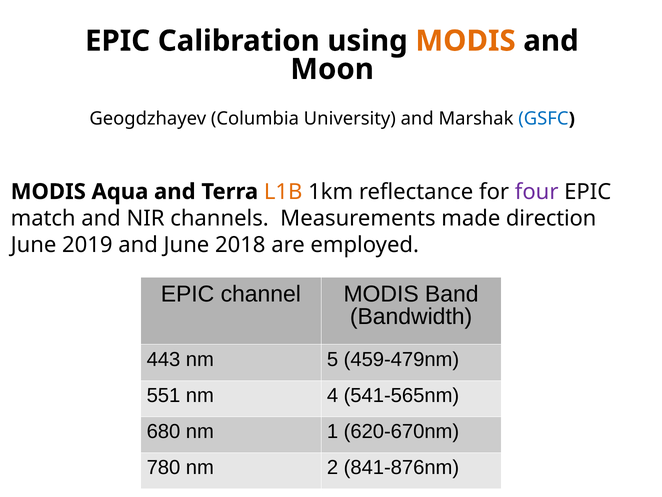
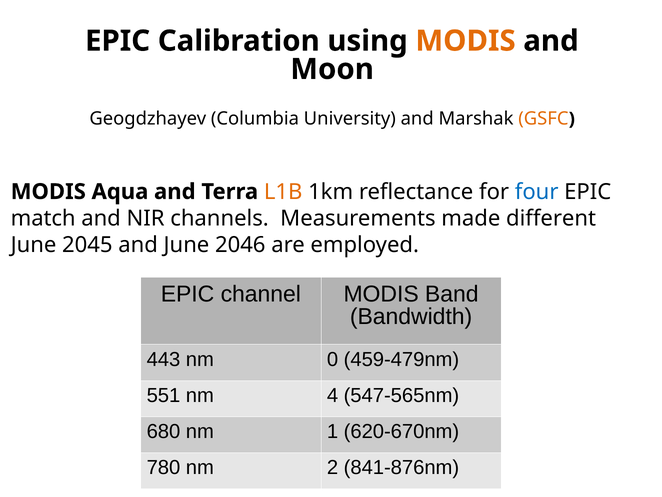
GSFC colour: blue -> orange
four colour: purple -> blue
direction: direction -> different
2019: 2019 -> 2045
2018: 2018 -> 2046
5: 5 -> 0
541-565nm: 541-565nm -> 547-565nm
